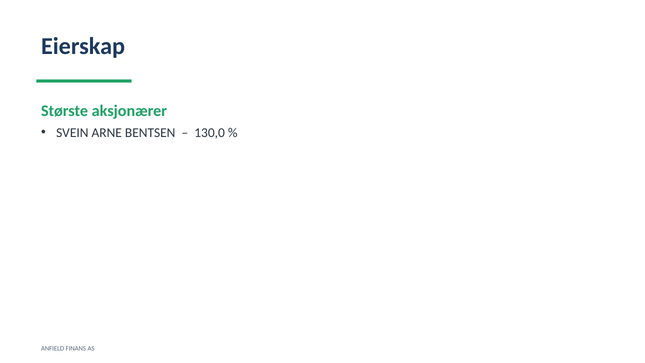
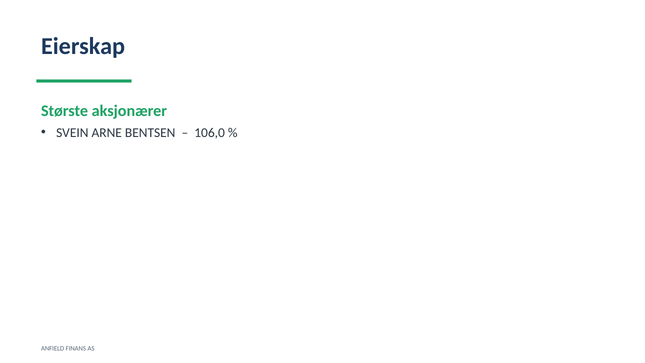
130,0: 130,0 -> 106,0
